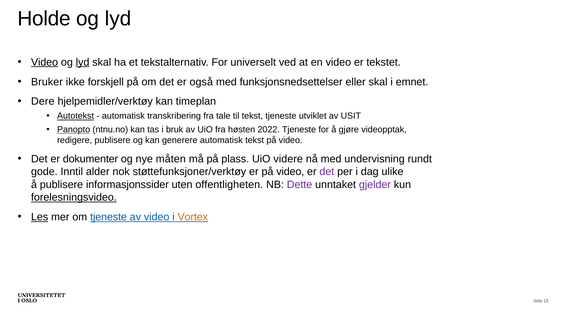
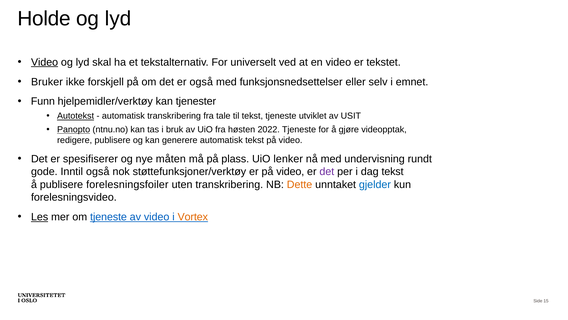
lyd at (83, 62) underline: present -> none
eller skal: skal -> selv
Dere: Dere -> Funn
timeplan: timeplan -> tjenester
dokumenter: dokumenter -> spesifiserer
videre: videre -> lenker
Inntil alder: alder -> også
dag ulike: ulike -> tekst
informasjonssider: informasjonssider -> forelesningsfoiler
uten offentligheten: offentligheten -> transkribering
Dette colour: purple -> orange
gjelder colour: purple -> blue
forelesningsvideo underline: present -> none
